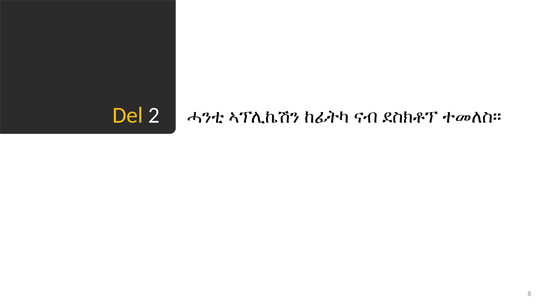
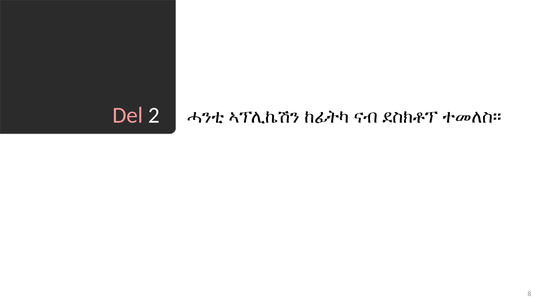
Del colour: yellow -> pink
